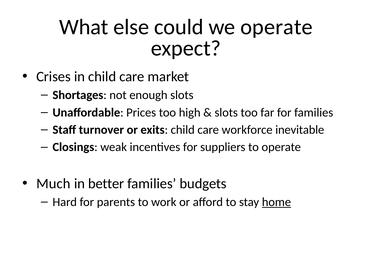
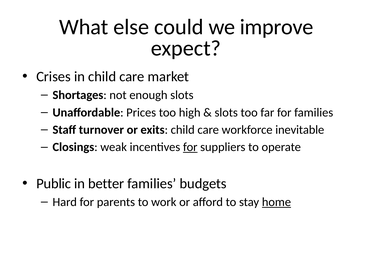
we operate: operate -> improve
for at (190, 147) underline: none -> present
Much: Much -> Public
